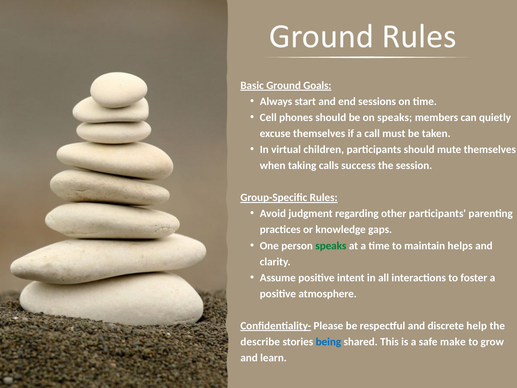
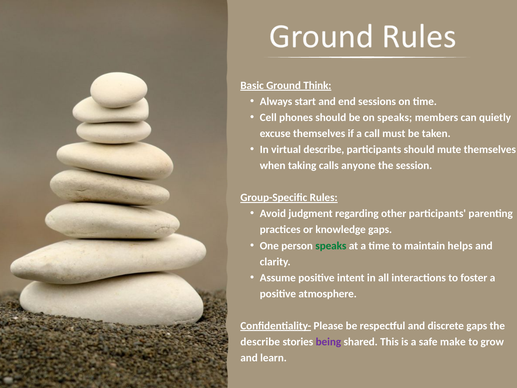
Goals: Goals -> Think
virtual children: children -> describe
success: success -> anyone
discrete help: help -> gaps
being colour: blue -> purple
